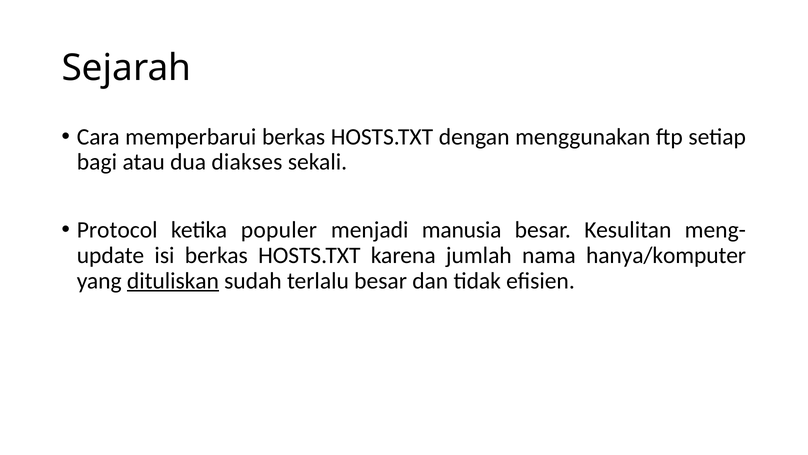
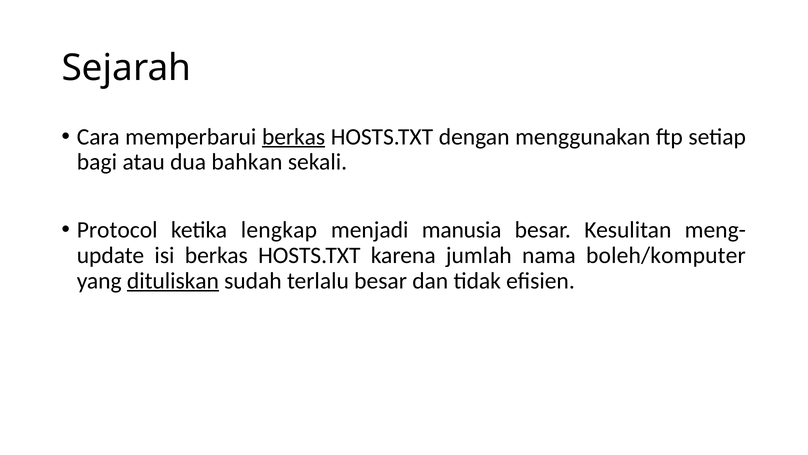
berkas at (294, 137) underline: none -> present
diakses: diakses -> bahkan
populer: populer -> lengkap
hanya/komputer: hanya/komputer -> boleh/komputer
